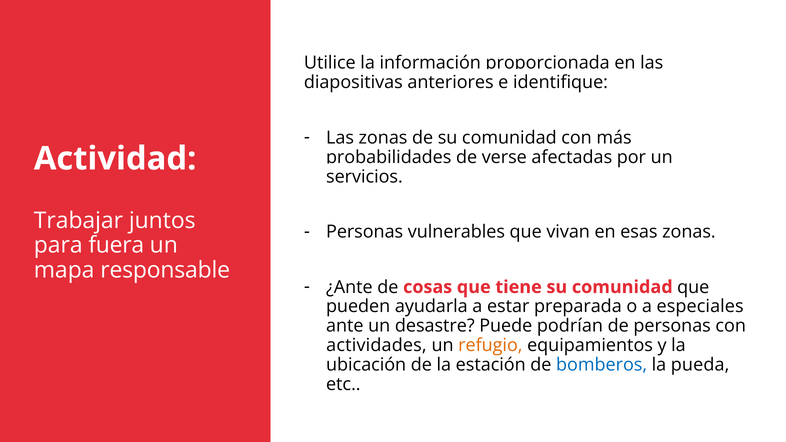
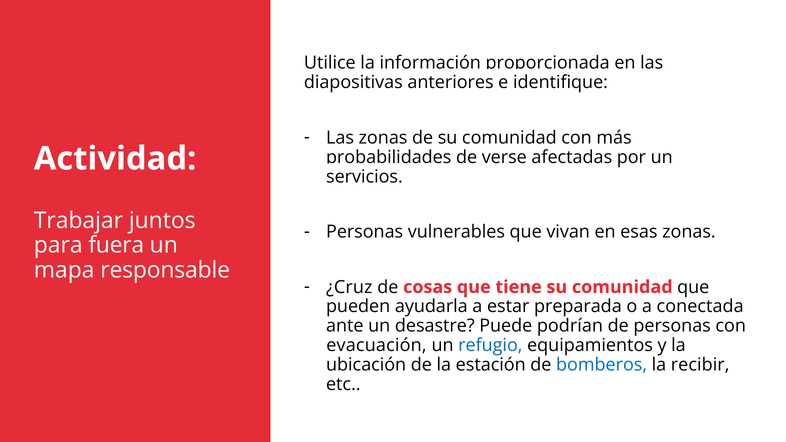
¿Ante: ¿Ante -> ¿Cruz
especiales: especiales -> conectada
actividades: actividades -> evacuación
refugio colour: orange -> blue
pueda: pueda -> recibir
